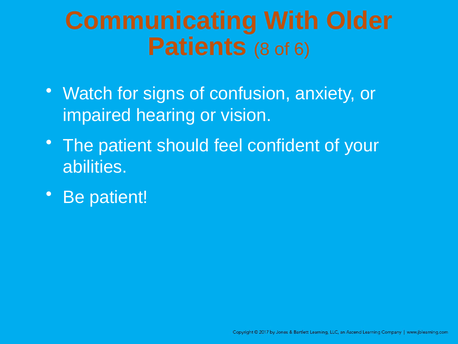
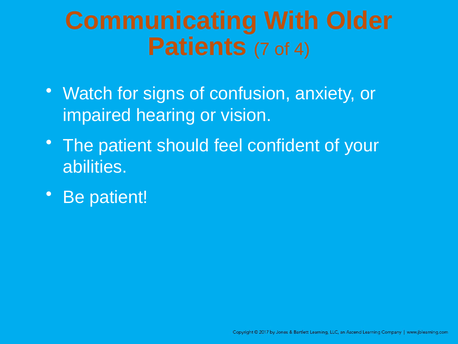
8: 8 -> 7
6: 6 -> 4
